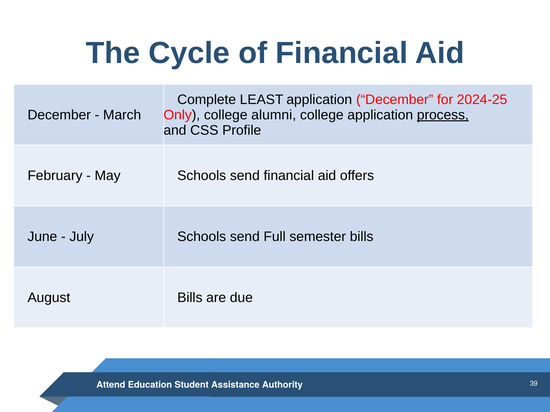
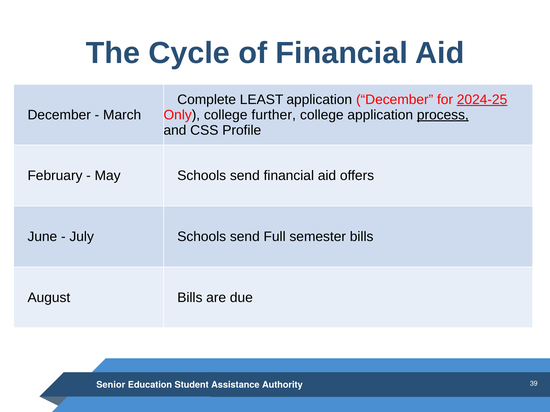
2024-25 underline: none -> present
alumni: alumni -> further
Attend: Attend -> Senior
